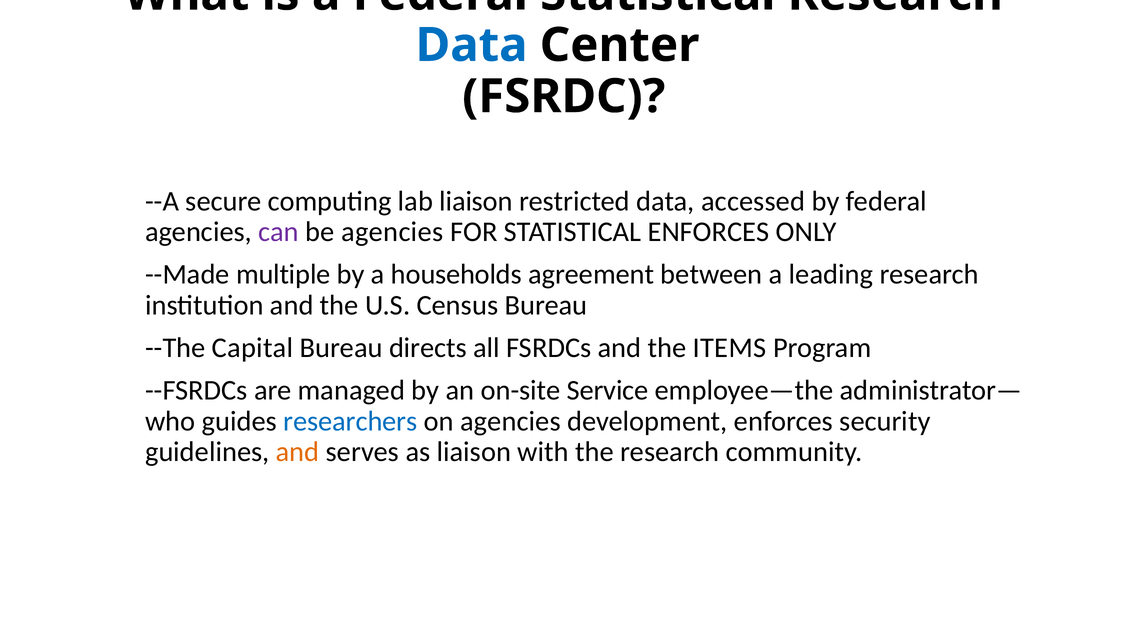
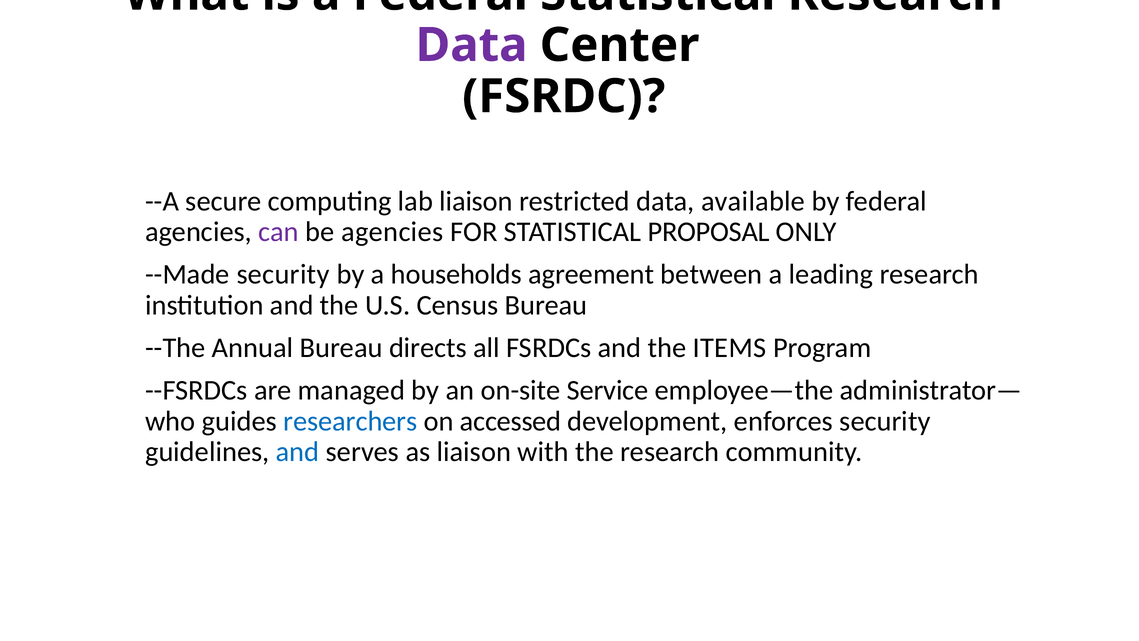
Data at (472, 45) colour: blue -> purple
accessed: accessed -> available
STATISTICAL ENFORCES: ENFORCES -> PROPOSAL
--Made multiple: multiple -> security
Capital: Capital -> Annual
on agencies: agencies -> accessed
and at (298, 452) colour: orange -> blue
